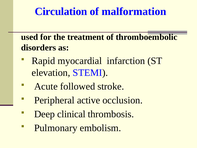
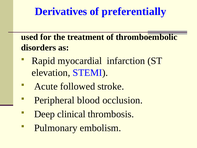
Circulation: Circulation -> Derivatives
malformation: malformation -> preferentially
active: active -> blood
